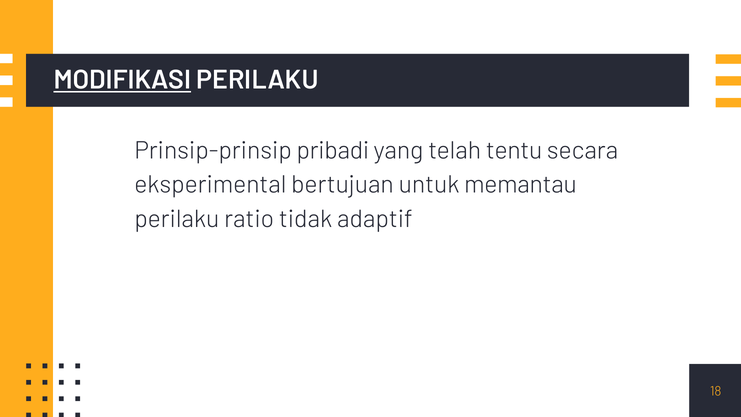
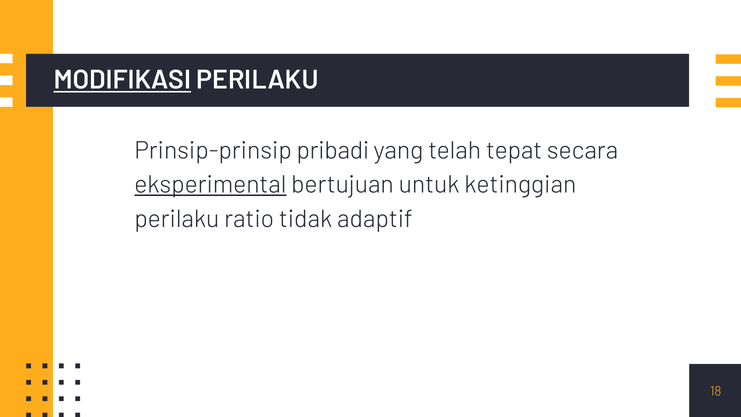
tentu: tentu -> tepat
eksperimental underline: none -> present
memantau: memantau -> ketinggian
